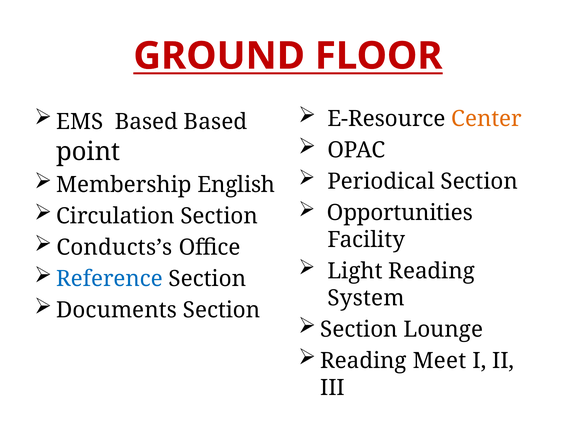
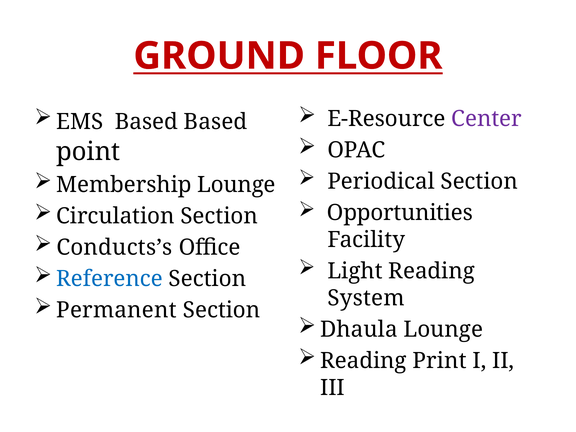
Center colour: orange -> purple
Membership English: English -> Lounge
Documents: Documents -> Permanent
Section at (359, 329): Section -> Dhaula
Meet: Meet -> Print
